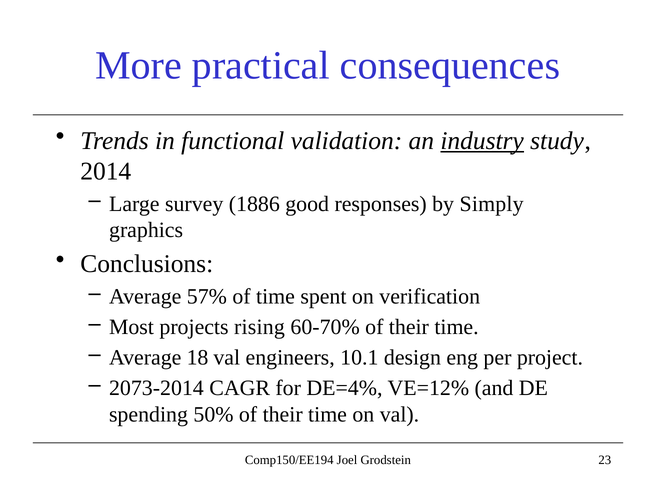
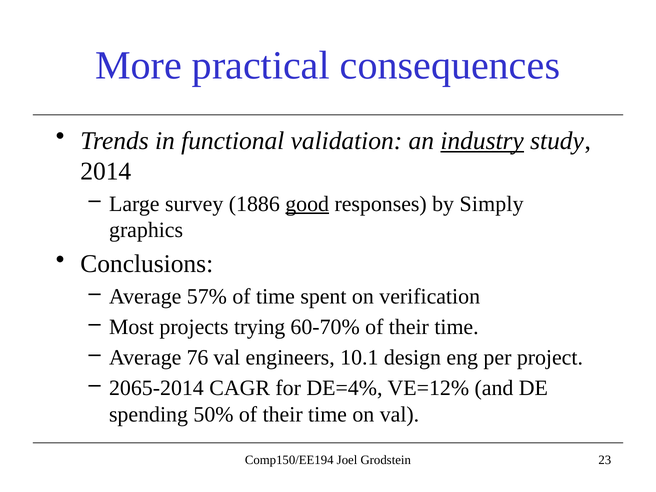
good underline: none -> present
rising: rising -> trying
18: 18 -> 76
2073-2014: 2073-2014 -> 2065-2014
